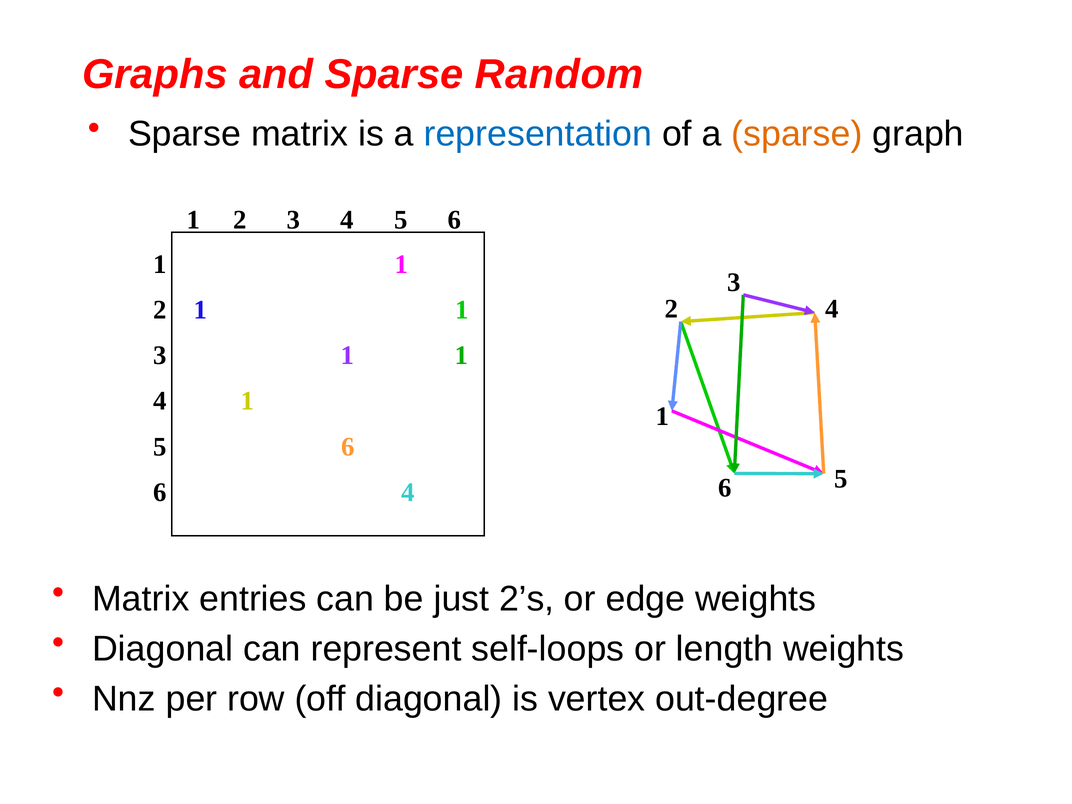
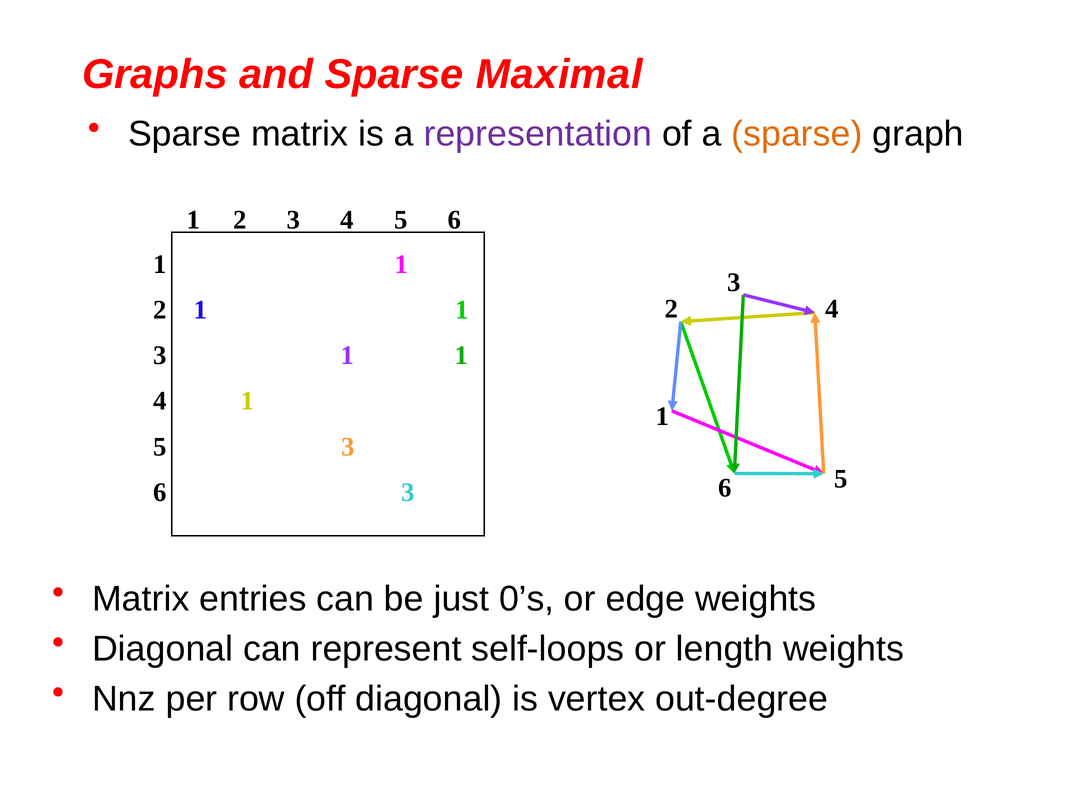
Random: Random -> Maximal
representation colour: blue -> purple
6 at (348, 447): 6 -> 3
4 at (408, 492): 4 -> 3
2’s: 2’s -> 0’s
